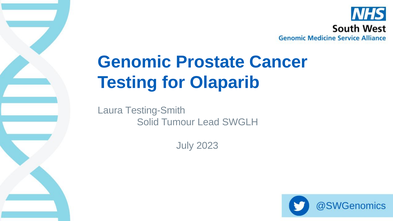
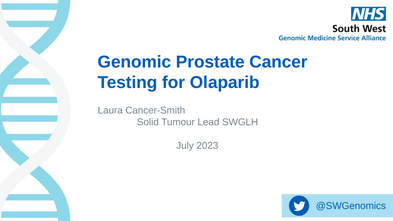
Testing-Smith: Testing-Smith -> Cancer-Smith
